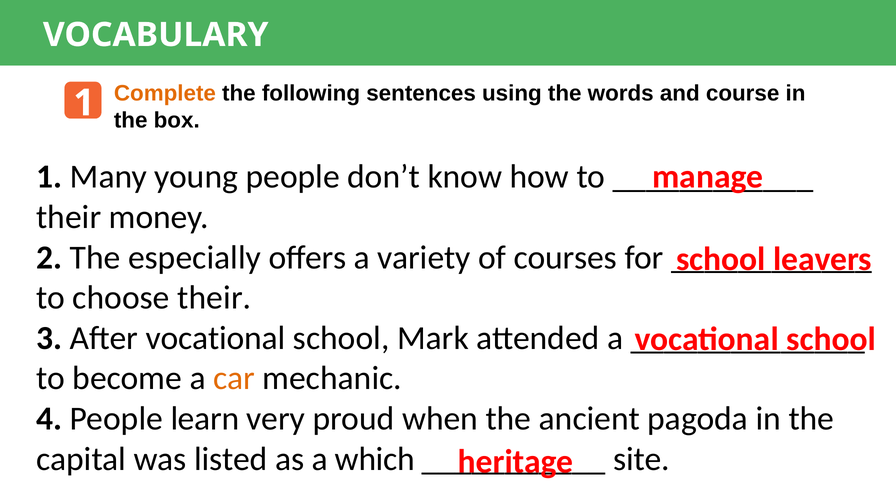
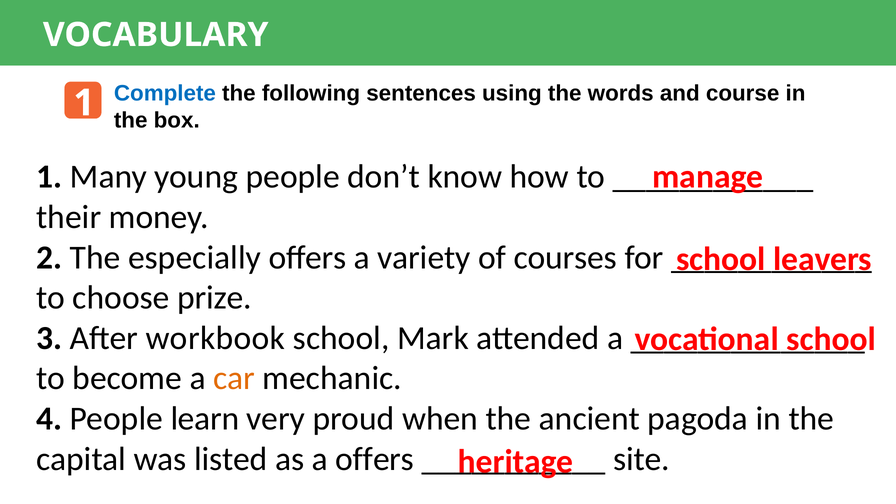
Complete colour: orange -> blue
choose their: their -> prize
After vocational: vocational -> workbook
a which: which -> offers
